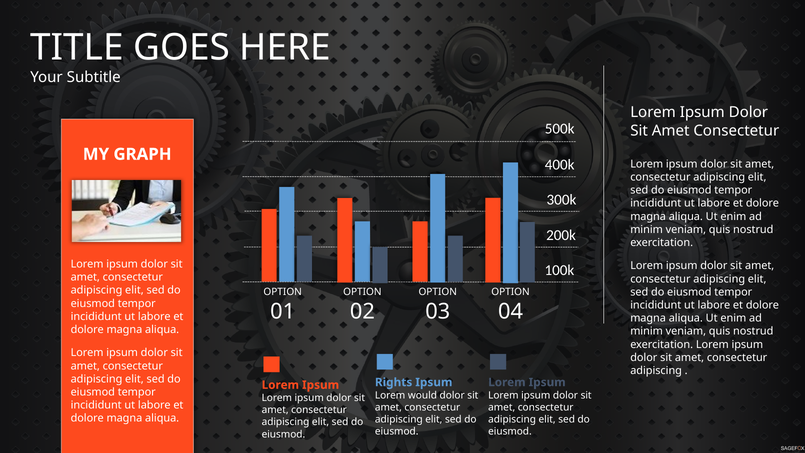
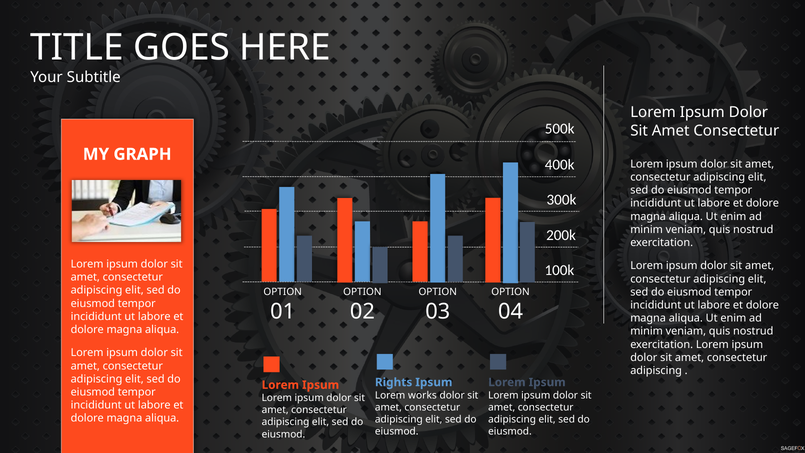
would: would -> works
